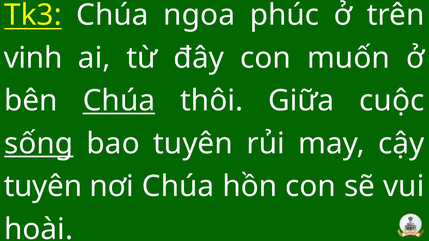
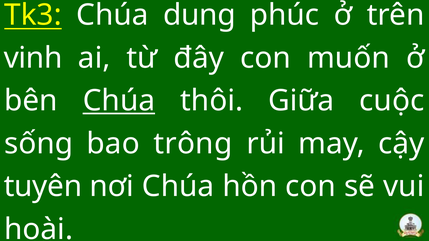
ngoa: ngoa -> dung
sống underline: present -> none
bao tuyên: tuyên -> trông
